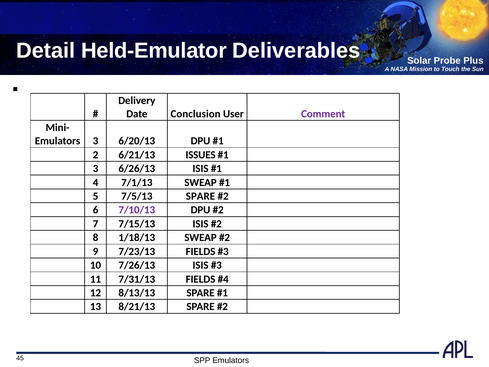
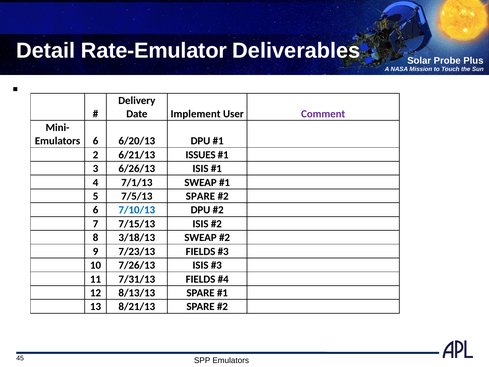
Held-Emulator: Held-Emulator -> Rate-Emulator
Conclusion: Conclusion -> Implement
3 at (96, 141): 3 -> 6
7/10/13 colour: purple -> blue
1/18/13: 1/18/13 -> 3/18/13
